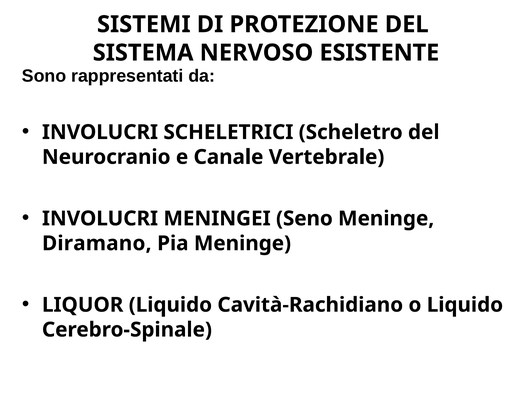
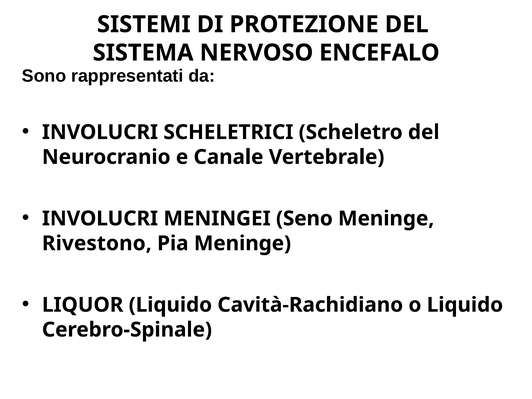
ESISTENTE: ESISTENTE -> ENCEFALO
Diramano: Diramano -> Rivestono
